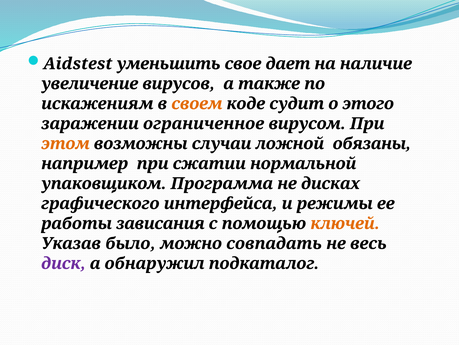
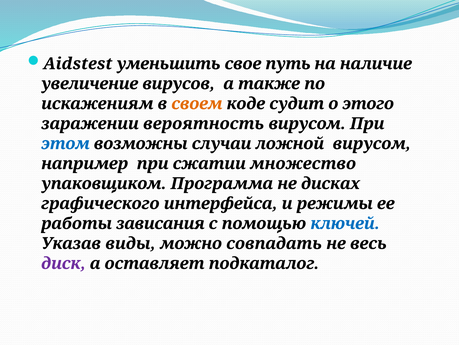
дает: дает -> путь
ограниченное: ограниченное -> вероятность
этом colour: orange -> blue
ложной обязаны: обязаны -> вирусом
нормальной: нормальной -> множество
ключей colour: orange -> blue
было: было -> виды
обнаружил: обнаружил -> оставляет
